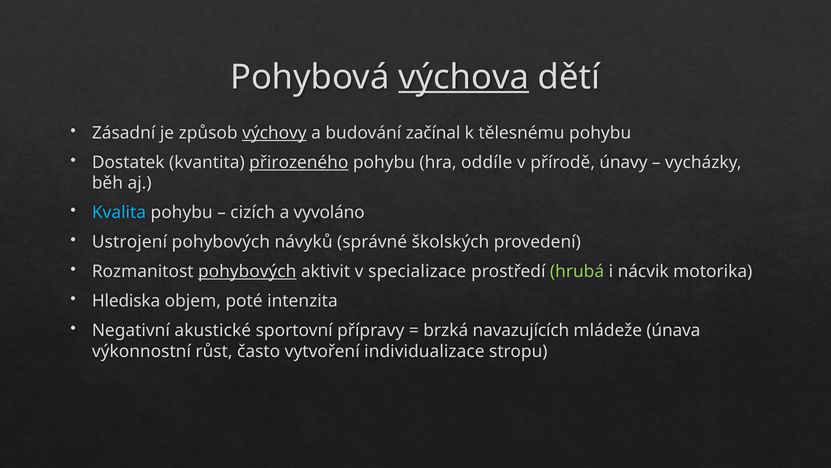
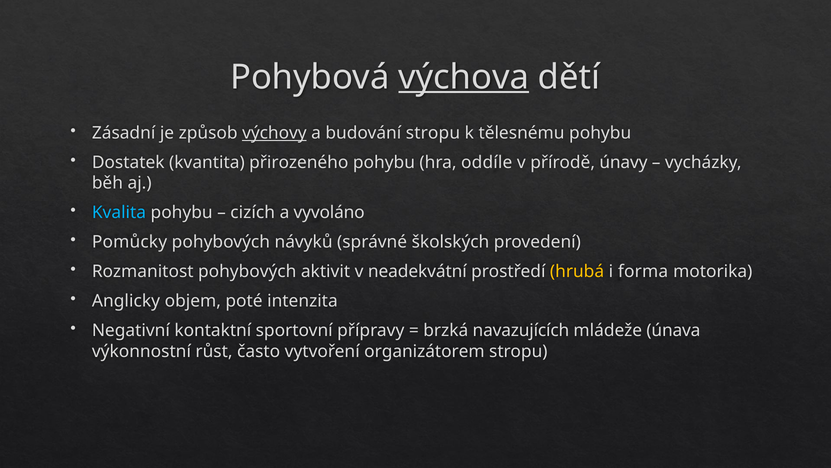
budování začínal: začínal -> stropu
přirozeného underline: present -> none
Ustrojení: Ustrojení -> Pomůcky
pohybových at (247, 271) underline: present -> none
specializace: specializace -> neadekvátní
hrubá colour: light green -> yellow
nácvik: nácvik -> forma
Hlediska: Hlediska -> Anglicky
akustické: akustické -> kontaktní
individualizace: individualizace -> organizátorem
